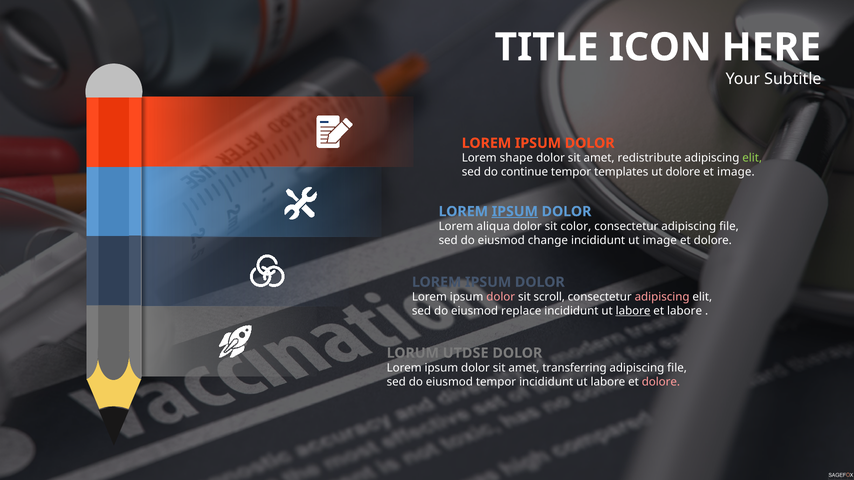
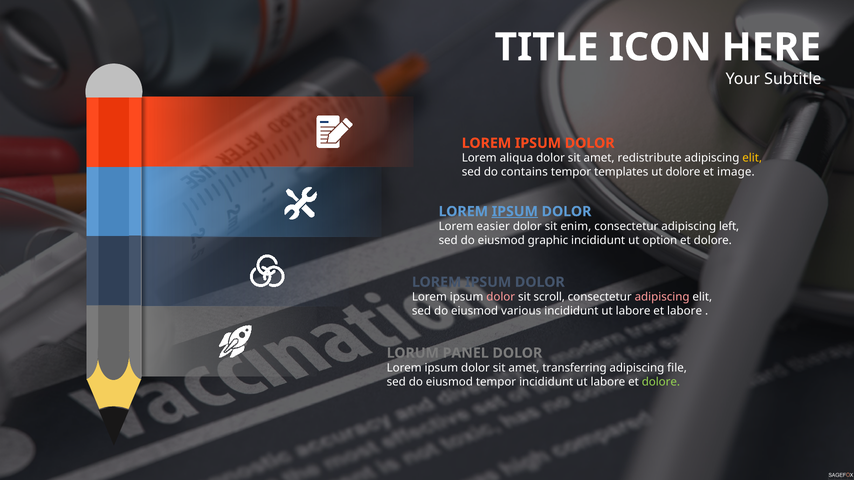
shape: shape -> aliqua
elit at (752, 158) colour: light green -> yellow
continue: continue -> contains
aliqua: aliqua -> easier
color: color -> enim
consectetur adipiscing file: file -> left
change: change -> graphic
ut image: image -> option
replace: replace -> various
labore at (633, 311) underline: present -> none
UTDSE: UTDSE -> PANEL
dolore at (661, 382) colour: pink -> light green
